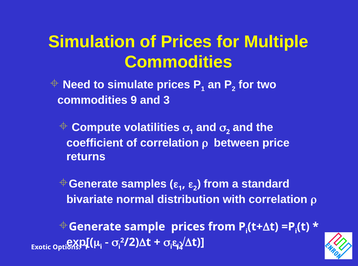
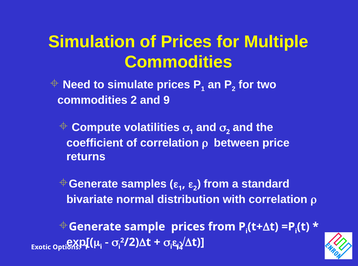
commodities 9: 9 -> 2
3: 3 -> 9
